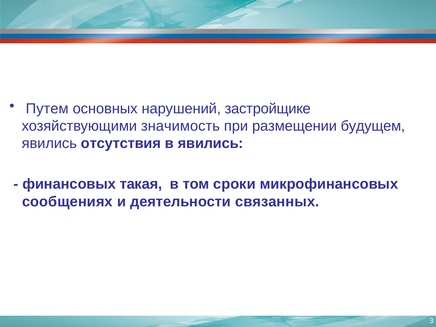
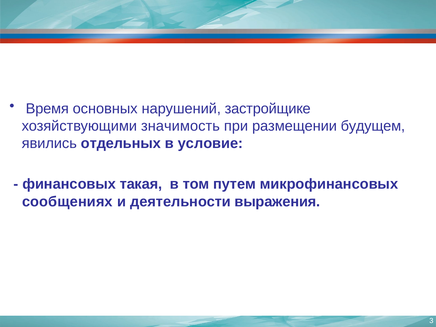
Путем: Путем -> Время
отсутствия: отсутствия -> отдельных
в явились: явились -> условие
сроки: сроки -> путем
связанных: связанных -> выражения
